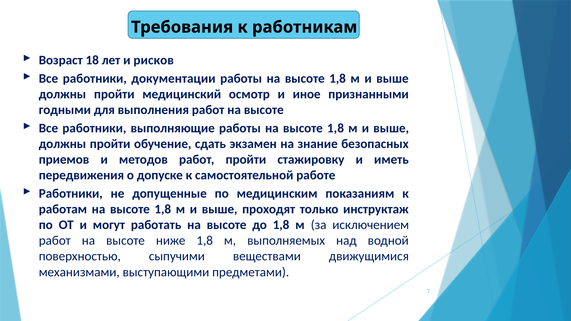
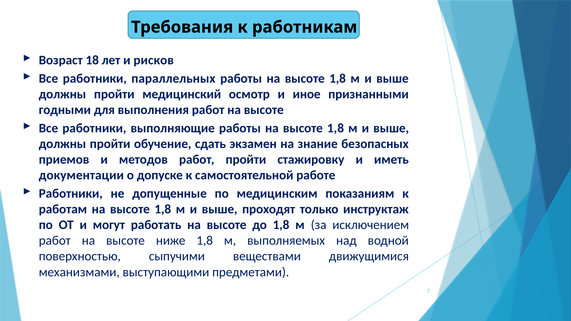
документации: документации -> параллельных
передвижения: передвижения -> документации
